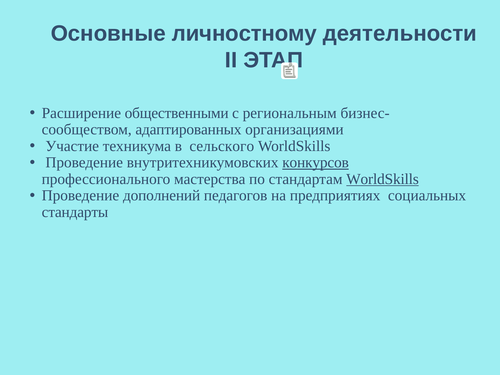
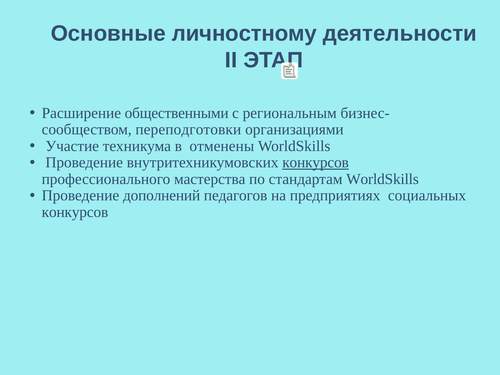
адаптированных: адаптированных -> переподготовки
сельского: сельского -> отменены
WorldSkills at (383, 179) underline: present -> none
стандарты at (75, 212): стандарты -> конкурсов
